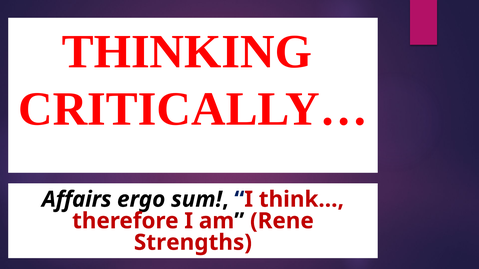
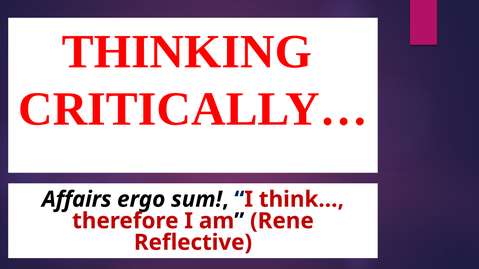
Strengths: Strengths -> Reflective
